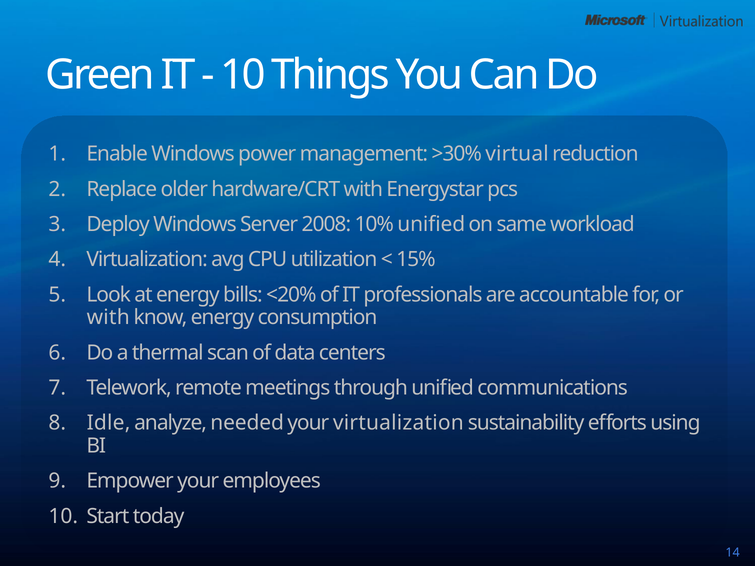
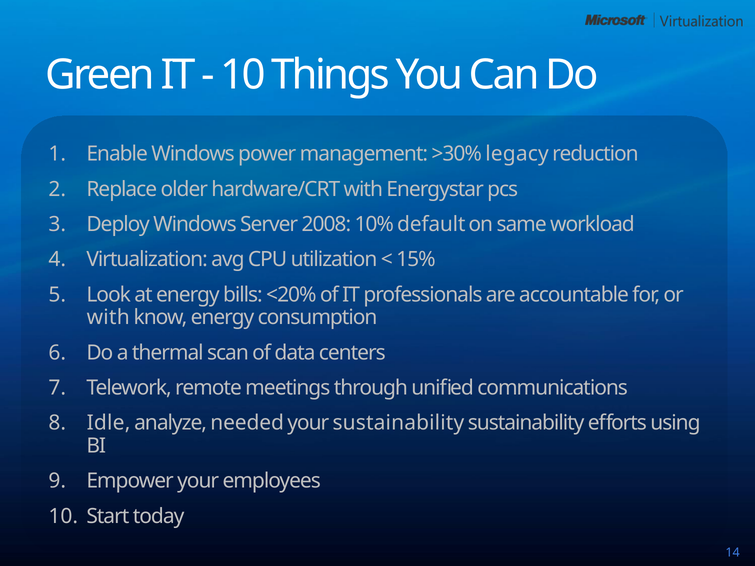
virtual: virtual -> legacy
10% unified: unified -> default
your virtualization: virtualization -> sustainability
